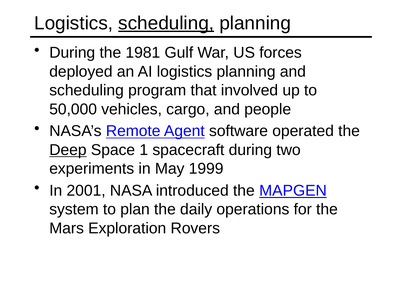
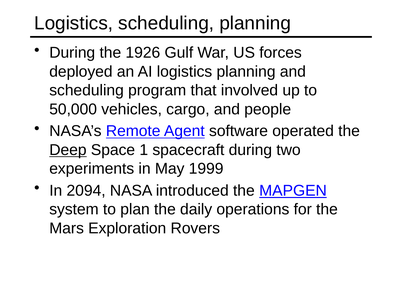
scheduling at (166, 23) underline: present -> none
1981: 1981 -> 1926
2001: 2001 -> 2094
